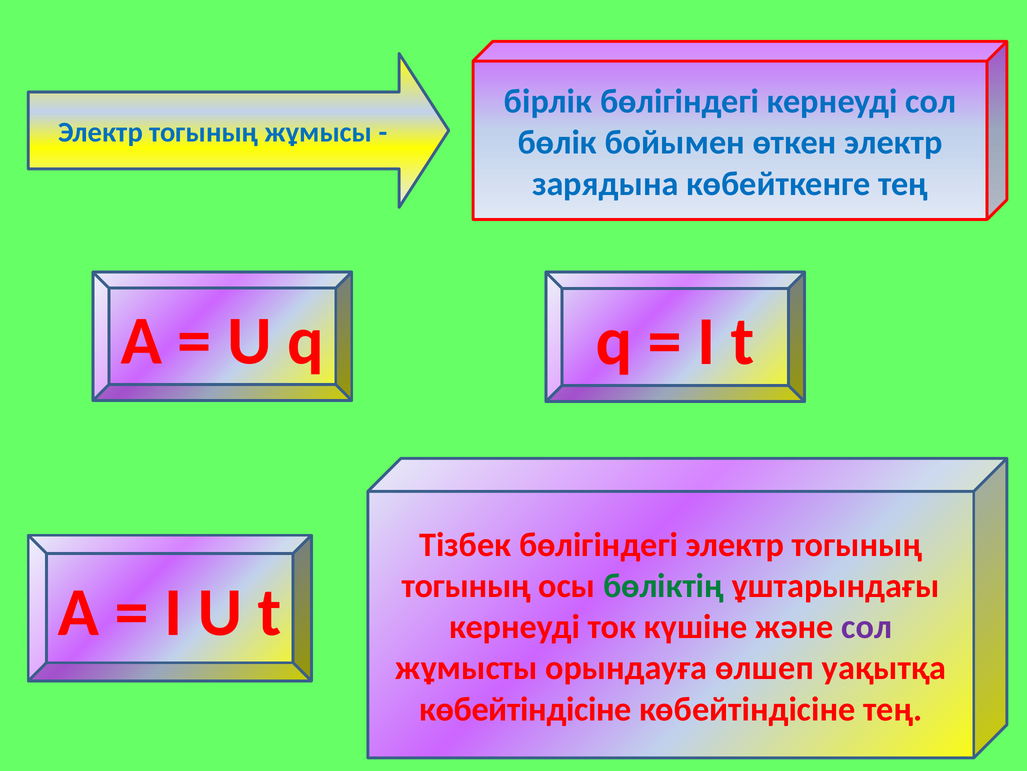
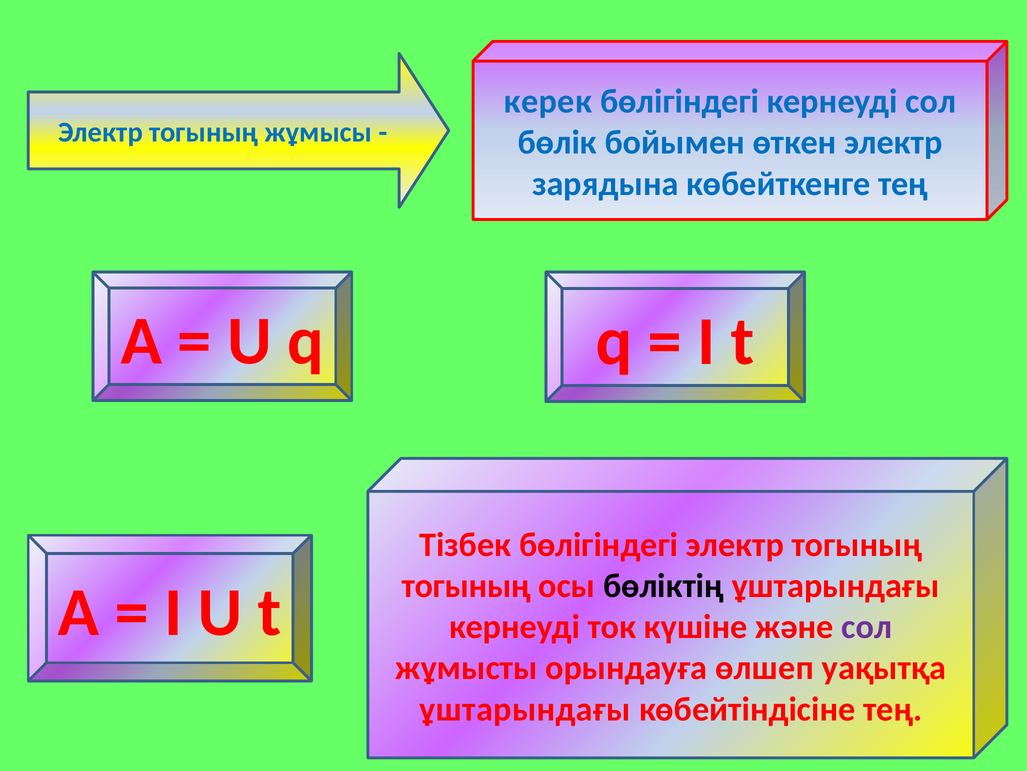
бірлік: бірлік -> керек
бөліктің colour: green -> black
көбейтіндісіне at (525, 709): көбейтіндісіне -> ұштарындағы
